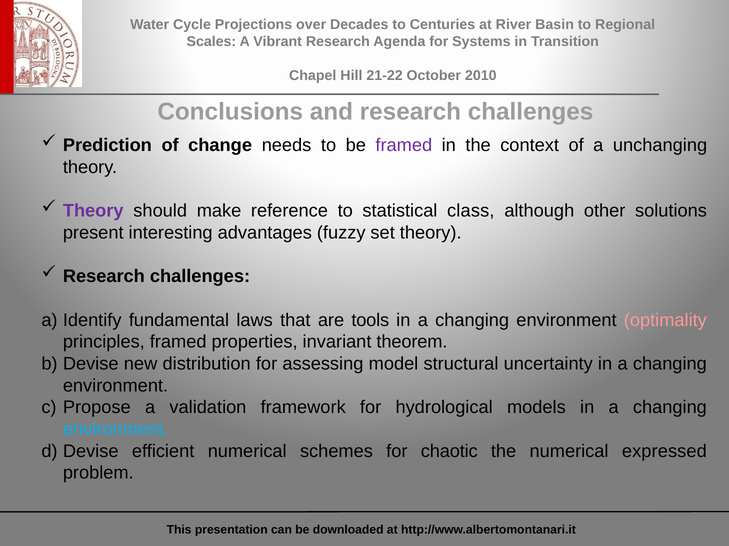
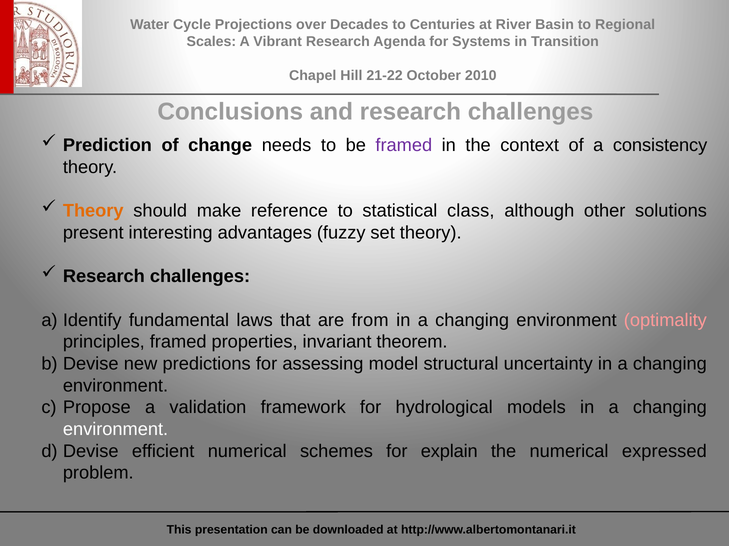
unchanging: unchanging -> consistency
Theory at (93, 211) colour: purple -> orange
tools: tools -> from
distribution: distribution -> predictions
environment at (116, 430) colour: light blue -> white
chaotic: chaotic -> explain
